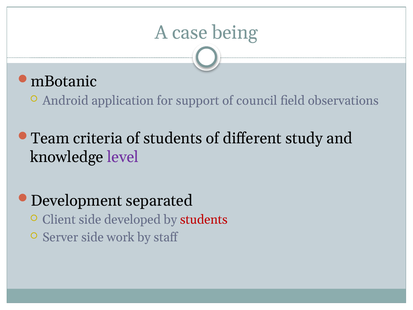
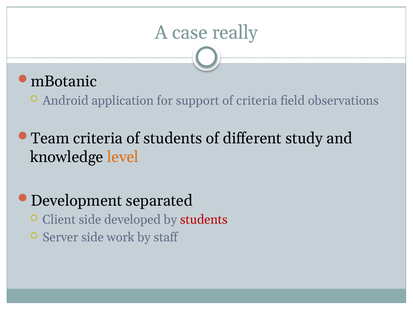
being: being -> really
of council: council -> criteria
level colour: purple -> orange
